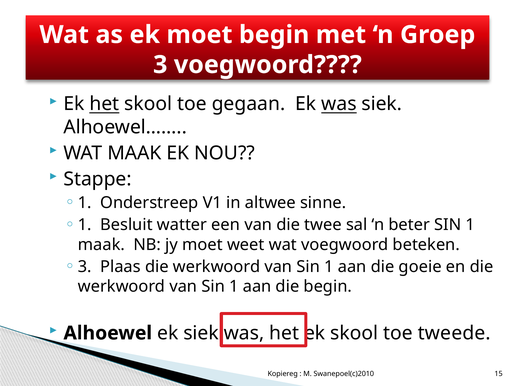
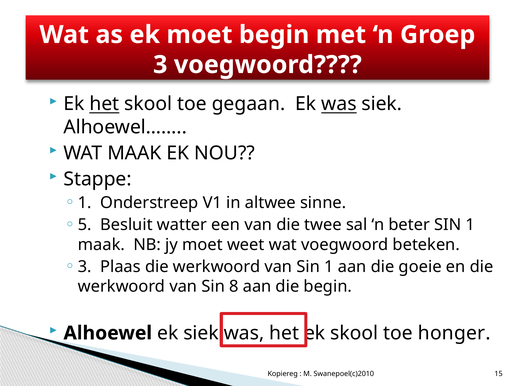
1 at (85, 225): 1 -> 5
1 at (234, 287): 1 -> 8
tweede: tweede -> honger
